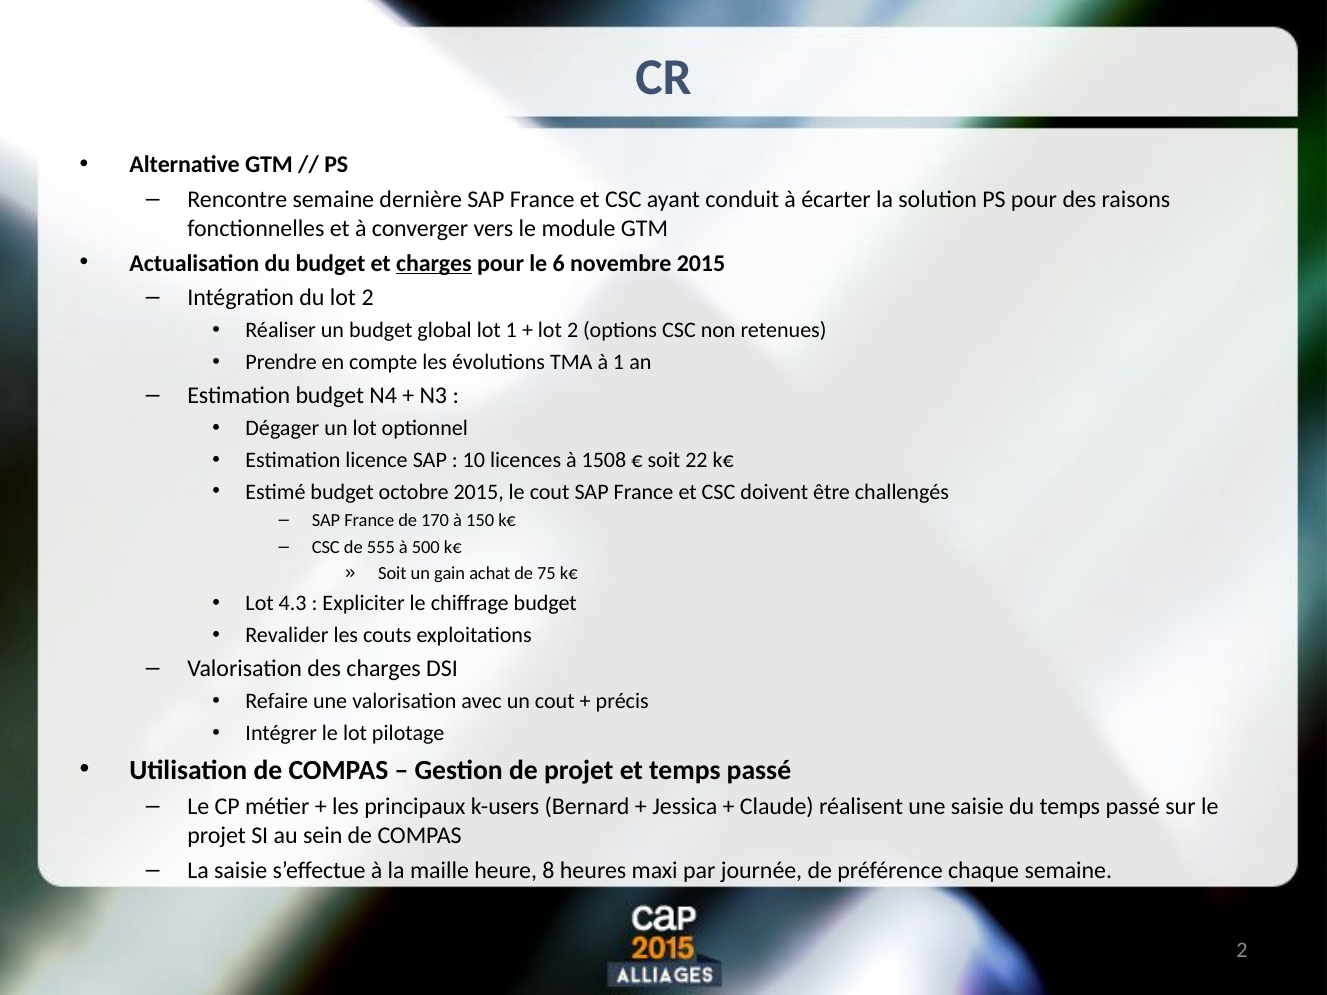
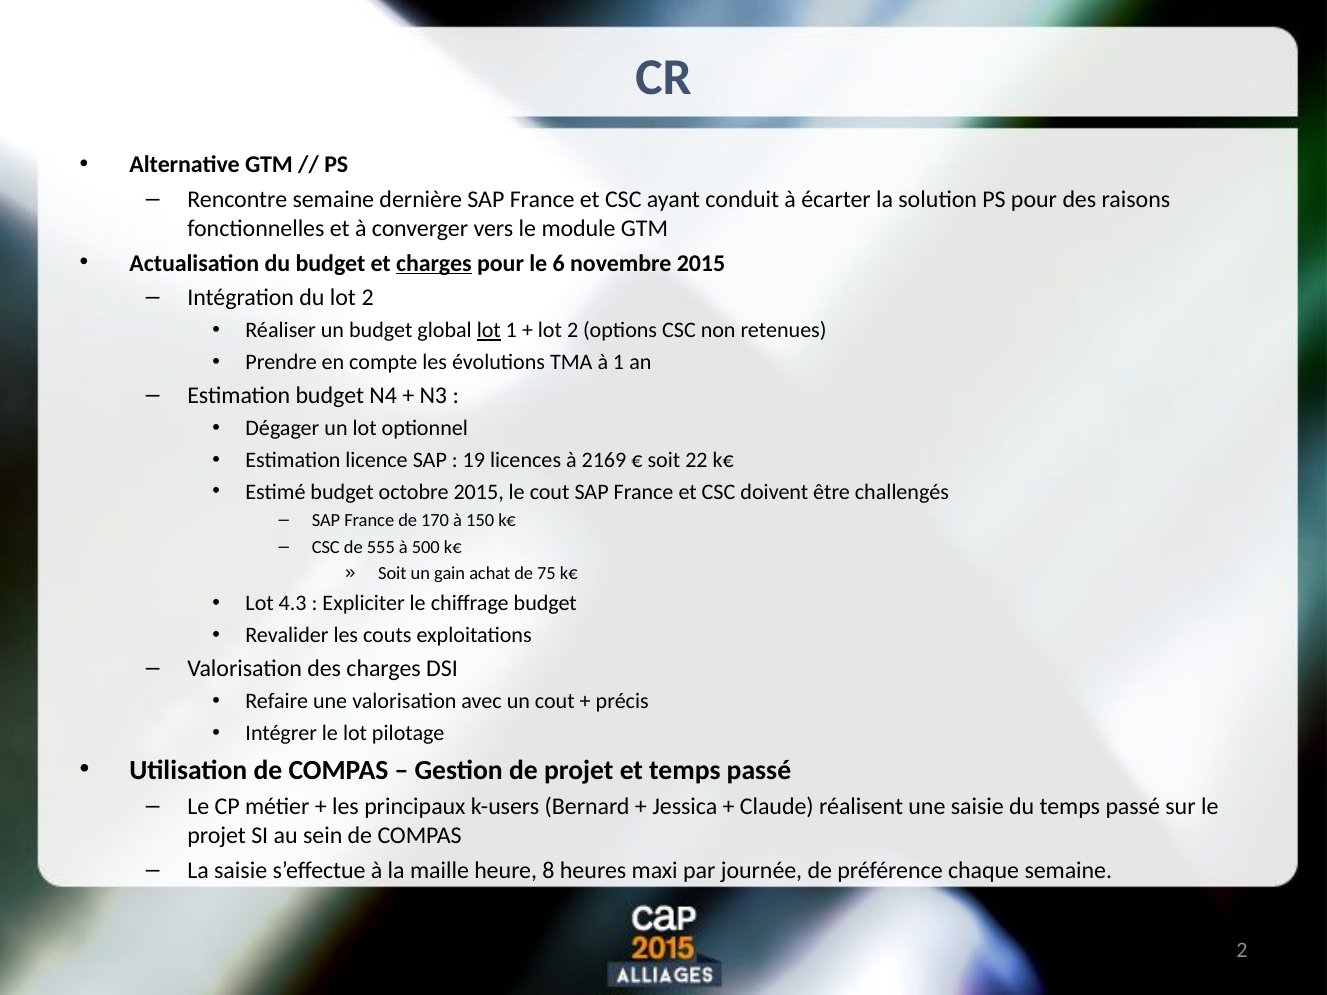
lot at (489, 331) underline: none -> present
10: 10 -> 19
1508: 1508 -> 2169
